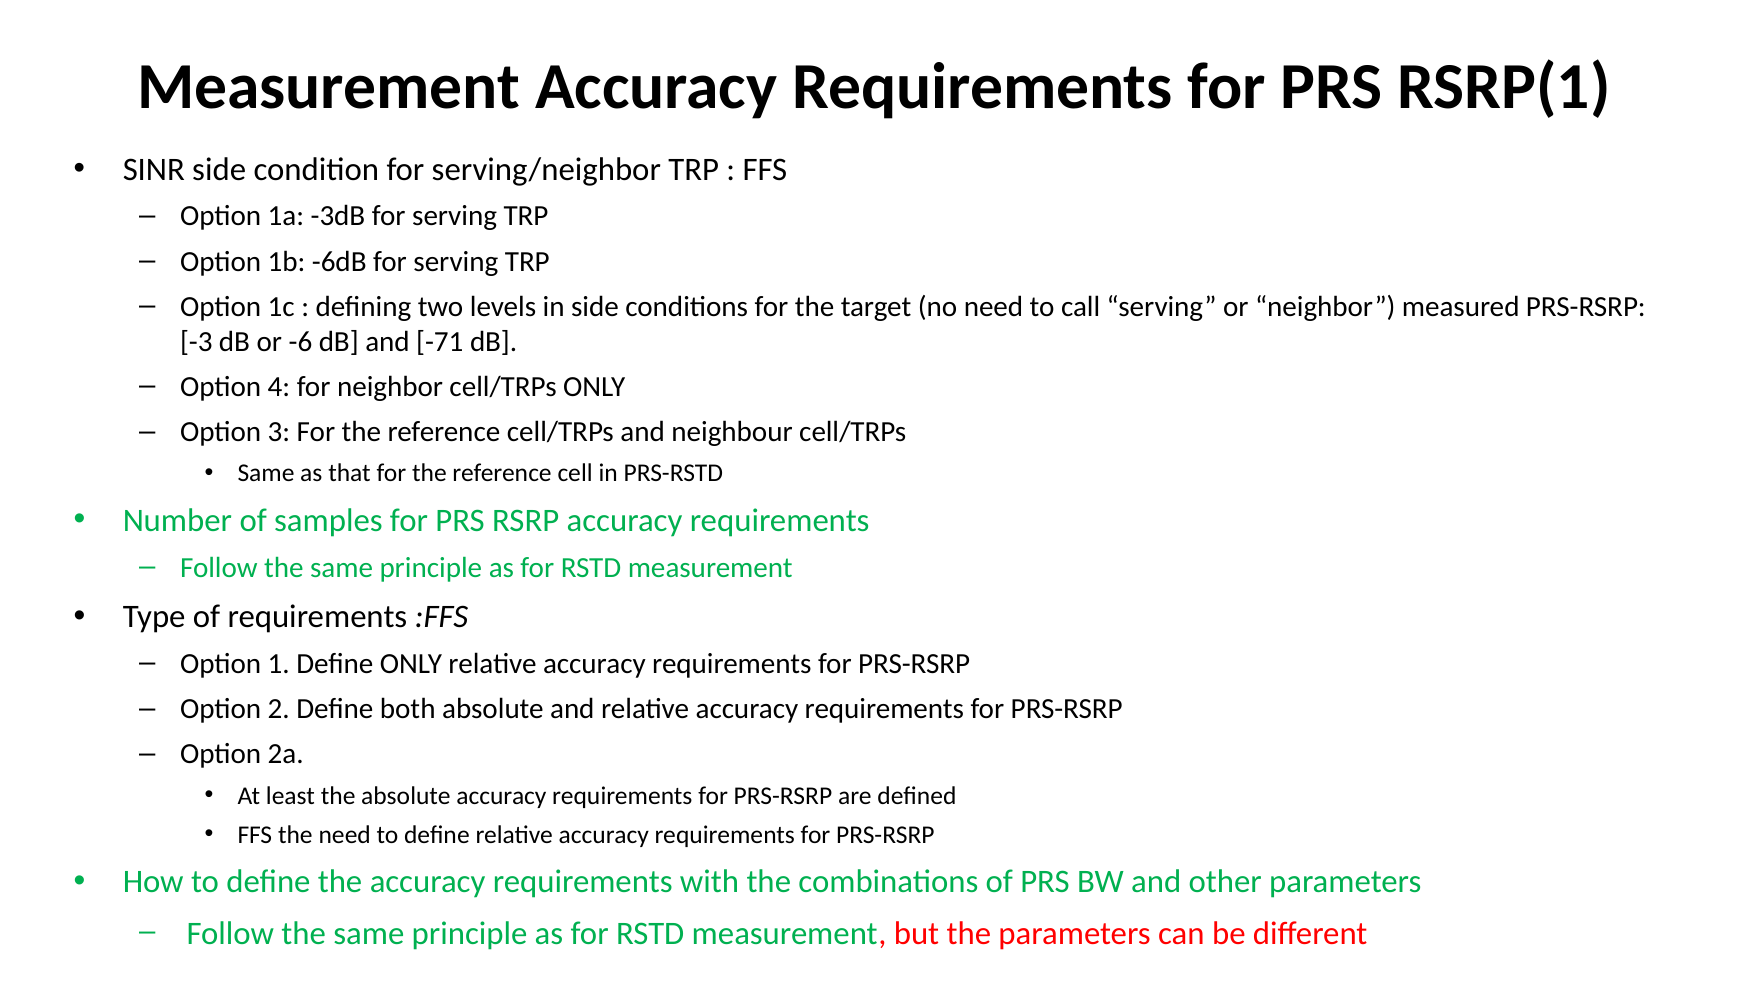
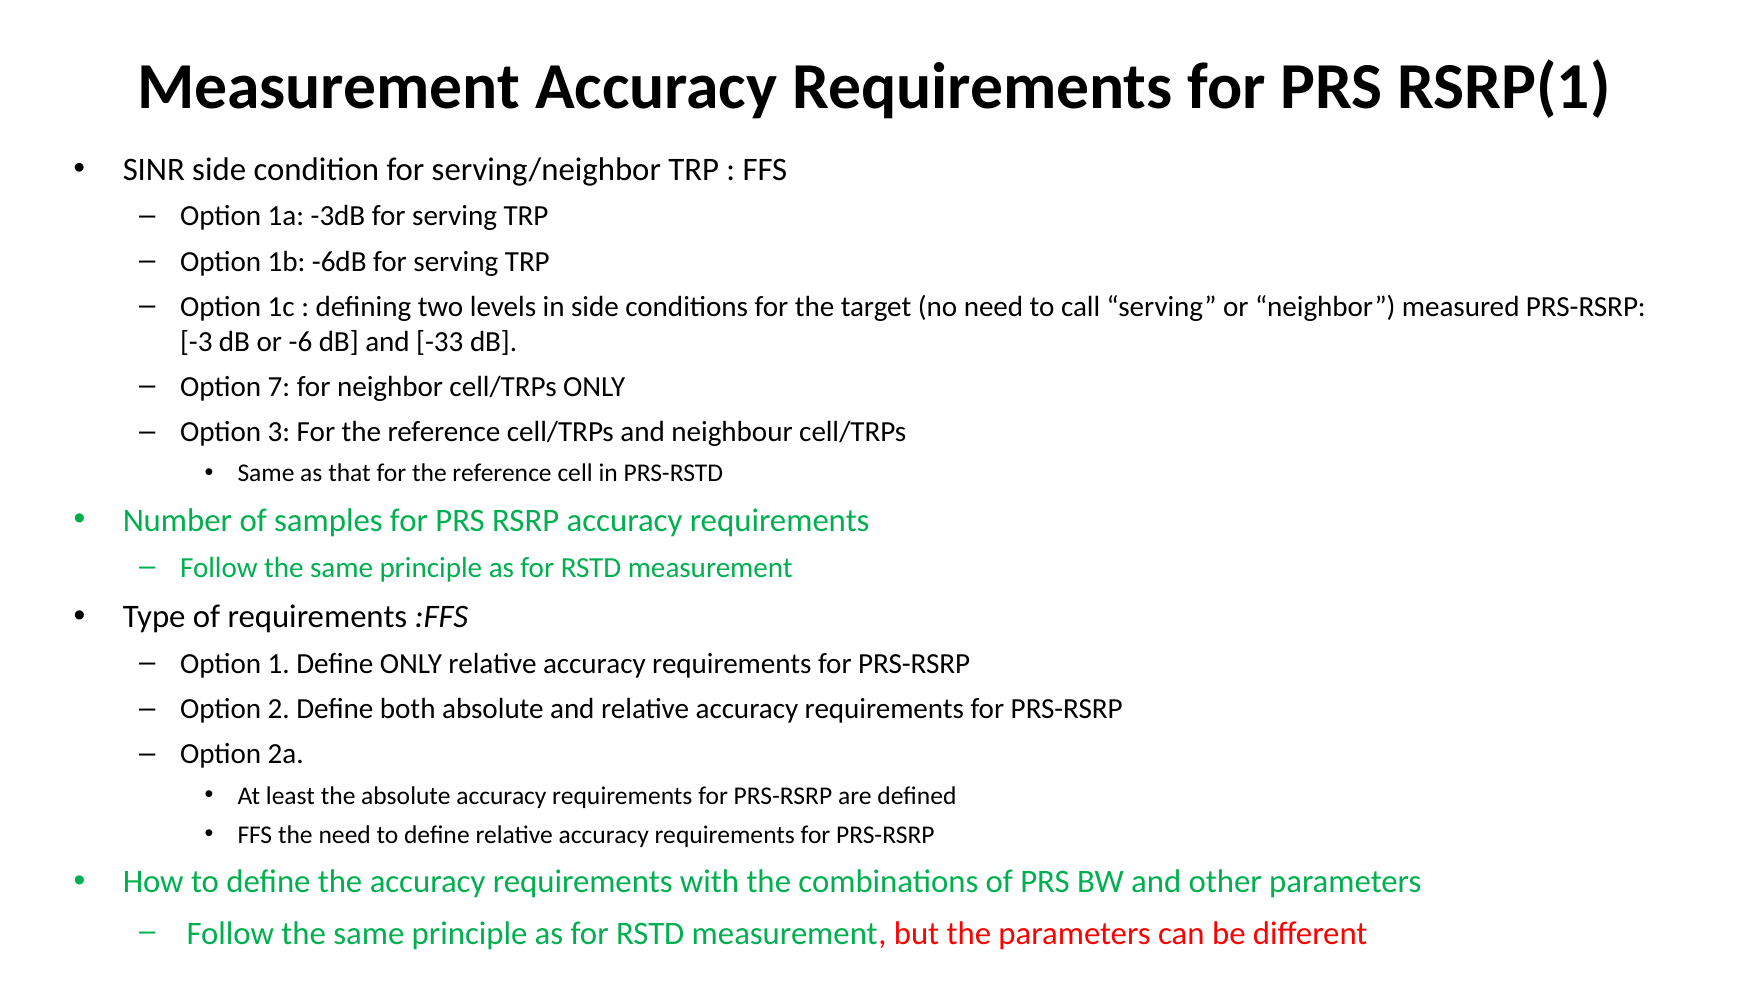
-71: -71 -> -33
4: 4 -> 7
